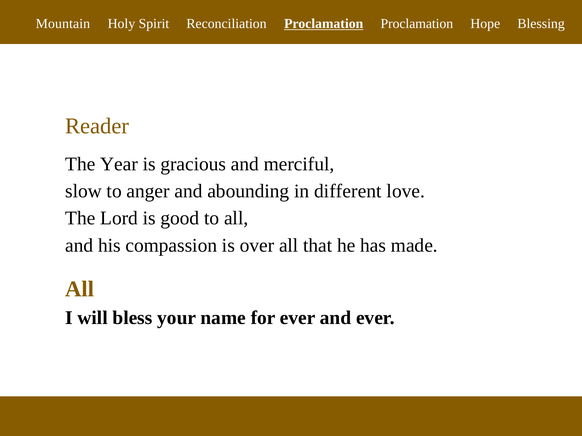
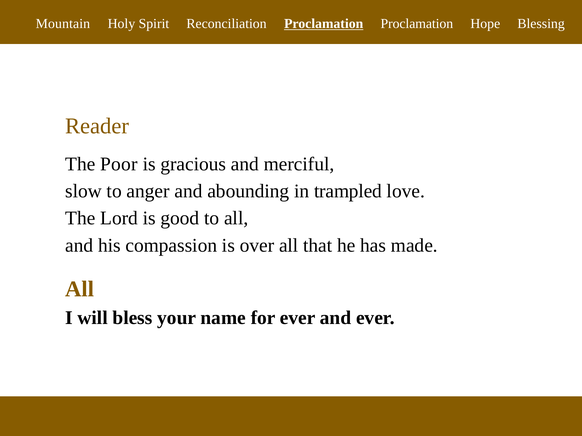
Year: Year -> Poor
different: different -> trampled
